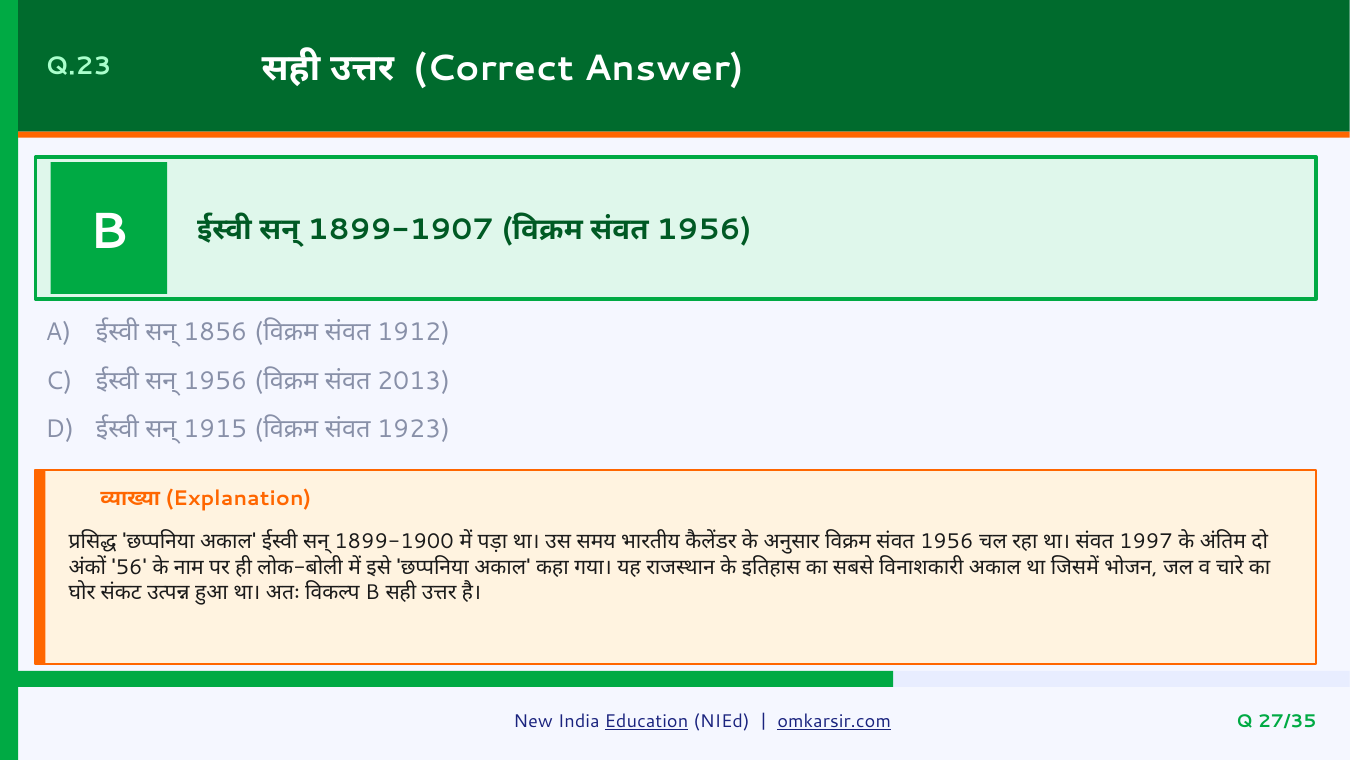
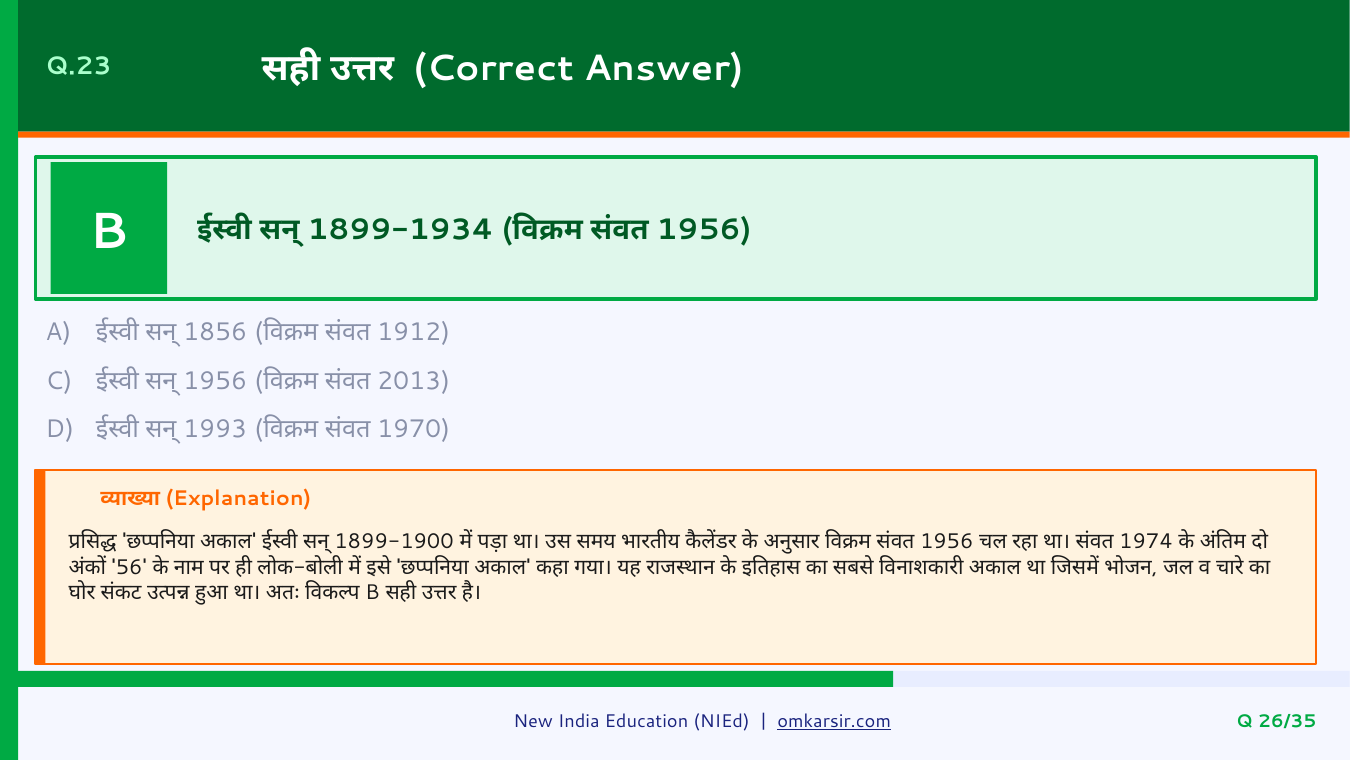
1899-1907: 1899-1907 -> 1899-1934
1915: 1915 -> 1993
1923: 1923 -> 1970
1997: 1997 -> 1974
Education underline: present -> none
27/35: 27/35 -> 26/35
